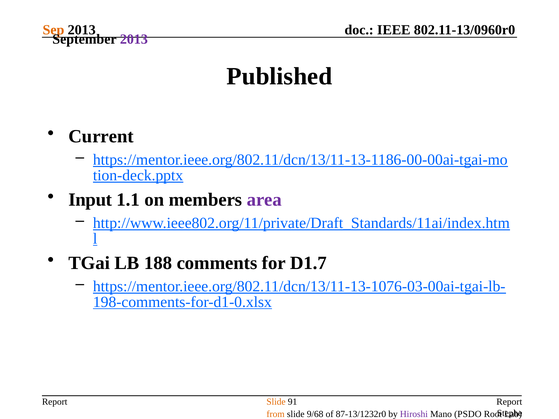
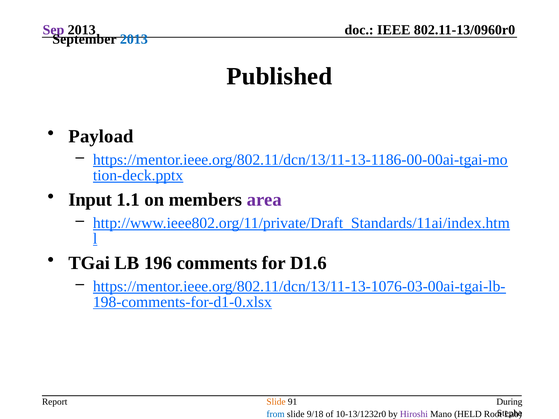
Sep colour: orange -> purple
2013 at (134, 39) colour: purple -> blue
Current: Current -> Payload
188: 188 -> 196
D1.7: D1.7 -> D1.6
Report at (509, 402): Report -> During
from colour: orange -> blue
9/68: 9/68 -> 9/18
87-13/1232r0: 87-13/1232r0 -> 10-13/1232r0
PSDO: PSDO -> HELD
